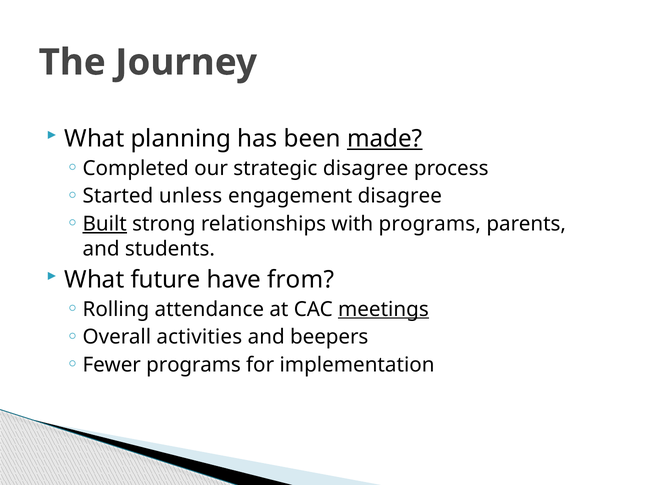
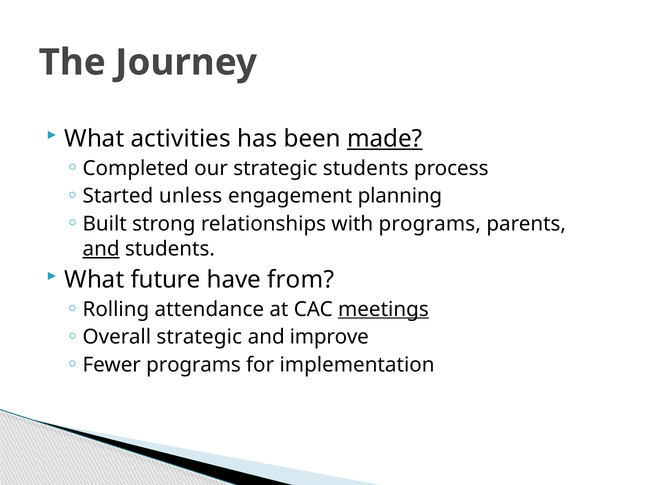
planning: planning -> activities
strategic disagree: disagree -> students
engagement disagree: disagree -> planning
Built underline: present -> none
and at (101, 249) underline: none -> present
Overall activities: activities -> strategic
beepers: beepers -> improve
